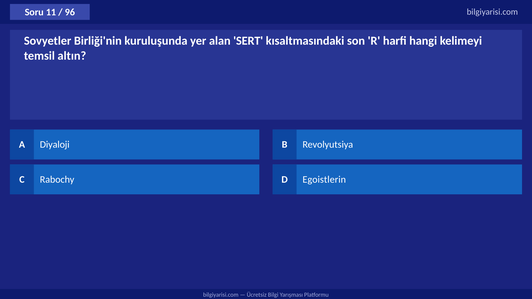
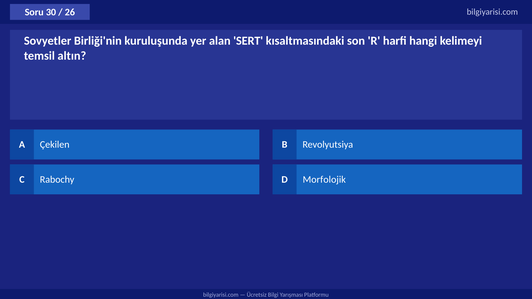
11: 11 -> 30
96: 96 -> 26
Diyaloji: Diyaloji -> Çekilen
Egoistlerin: Egoistlerin -> Morfolojik
